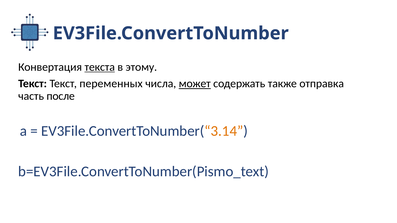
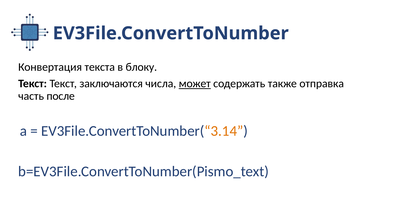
текста underline: present -> none
этому: этому -> блоку
переменных: переменных -> заключаются
